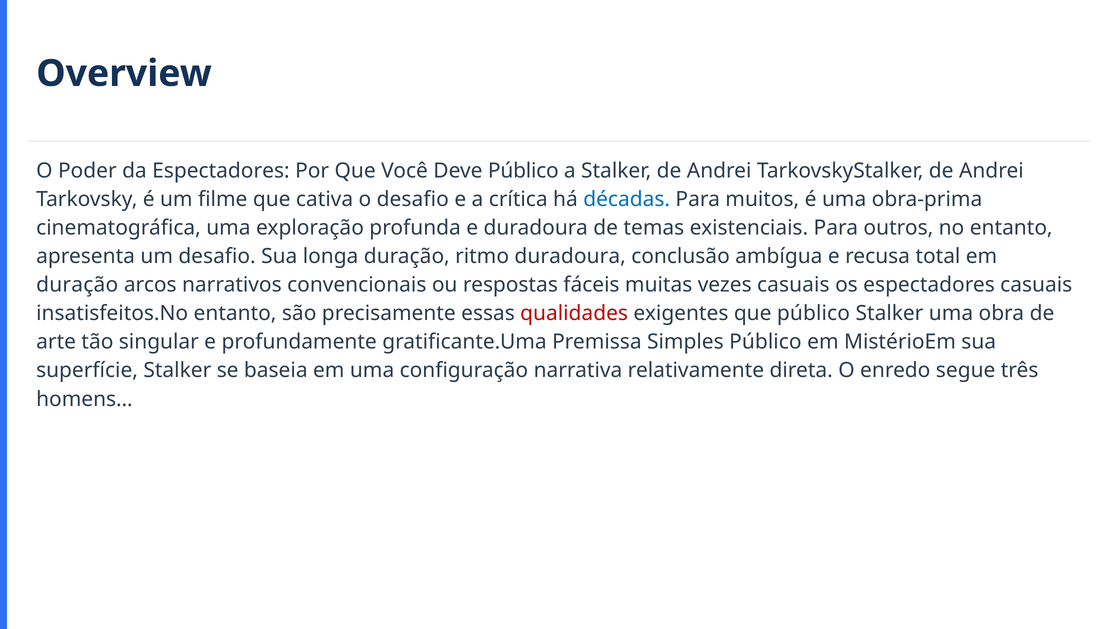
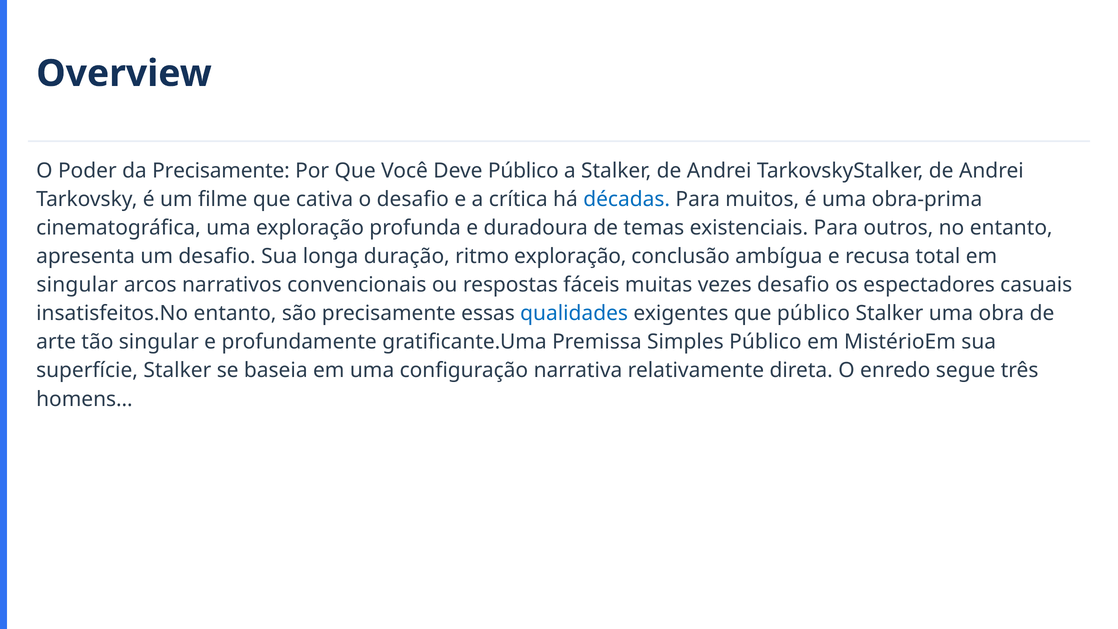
da Espectadores: Espectadores -> Precisamente
ritmo duradoura: duradoura -> exploração
duração at (77, 285): duração -> singular
vezes casuais: casuais -> desafio
qualidades colour: red -> blue
